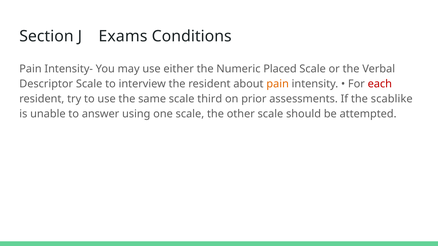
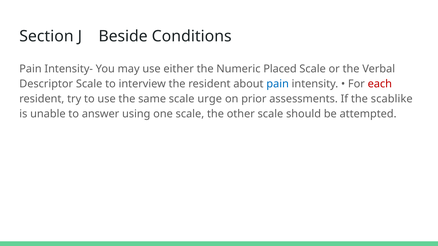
Exams: Exams -> Beside
pain at (278, 84) colour: orange -> blue
third: third -> urge
